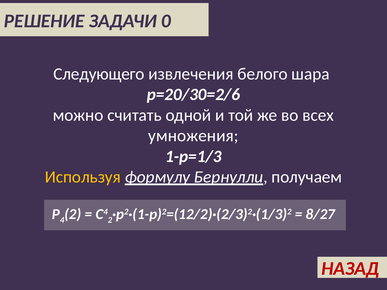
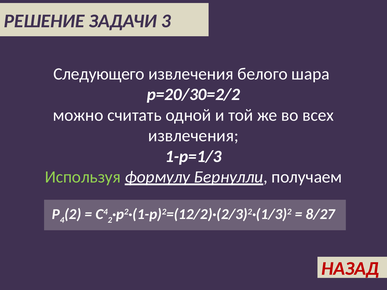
0: 0 -> 3
p=20/30=2/6: p=20/30=2/6 -> p=20/30=2/2
умножения at (193, 136): умножения -> извлечения
Используя colour: yellow -> light green
